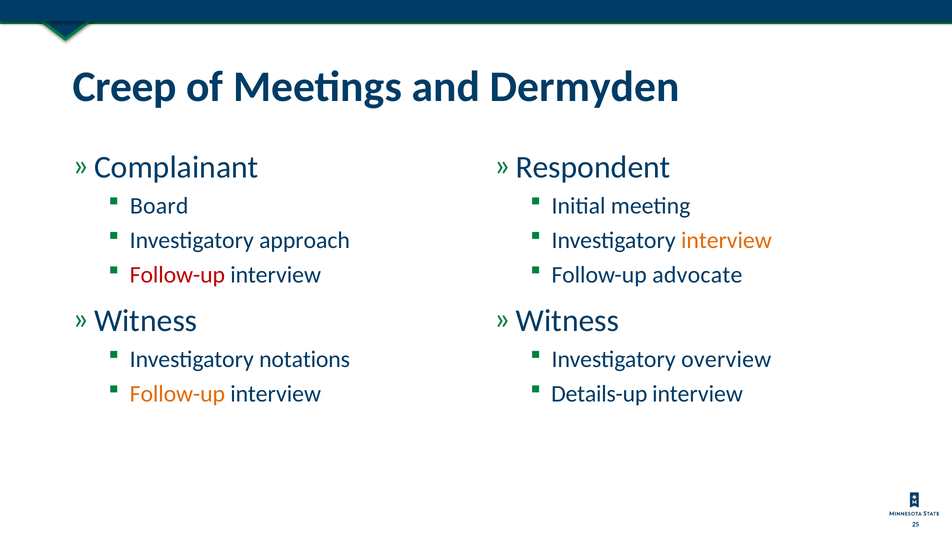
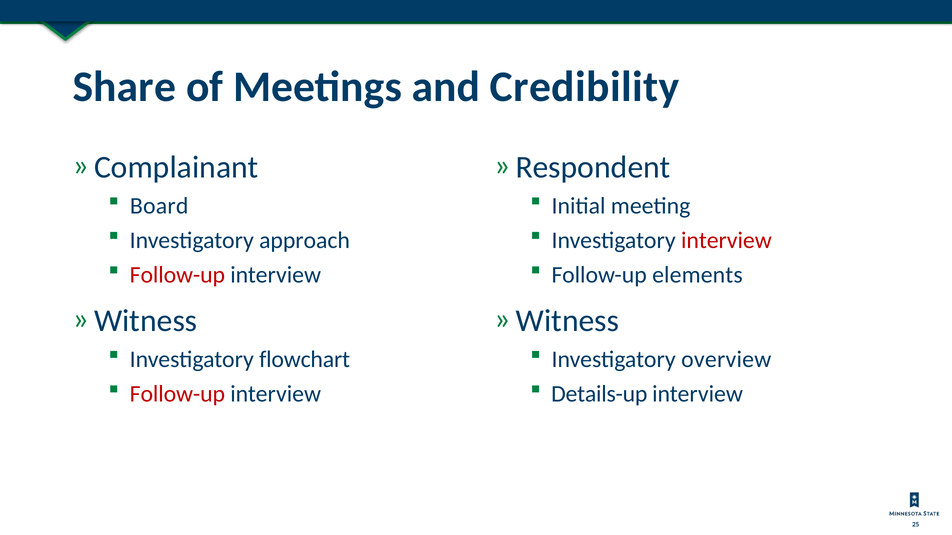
Creep: Creep -> Share
Dermyden: Dermyden -> Credibility
interview at (726, 241) colour: orange -> red
advocate: advocate -> elements
notations: notations -> flowchart
Follow-up at (177, 394) colour: orange -> red
